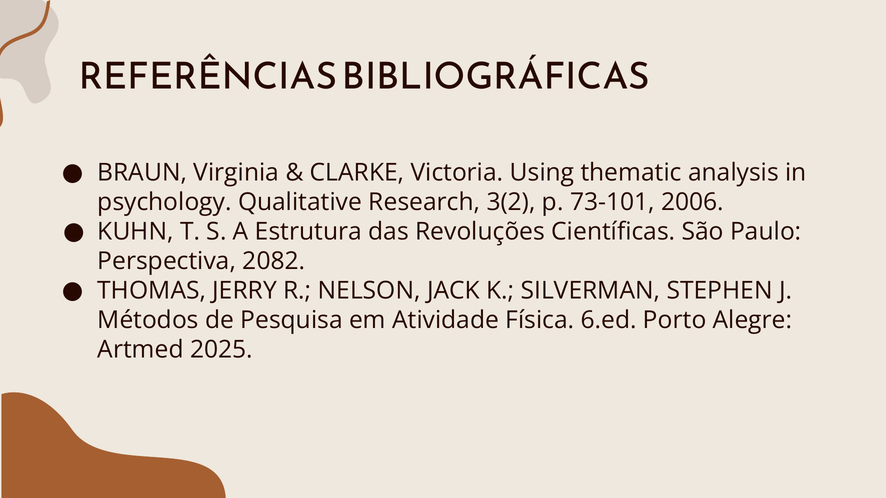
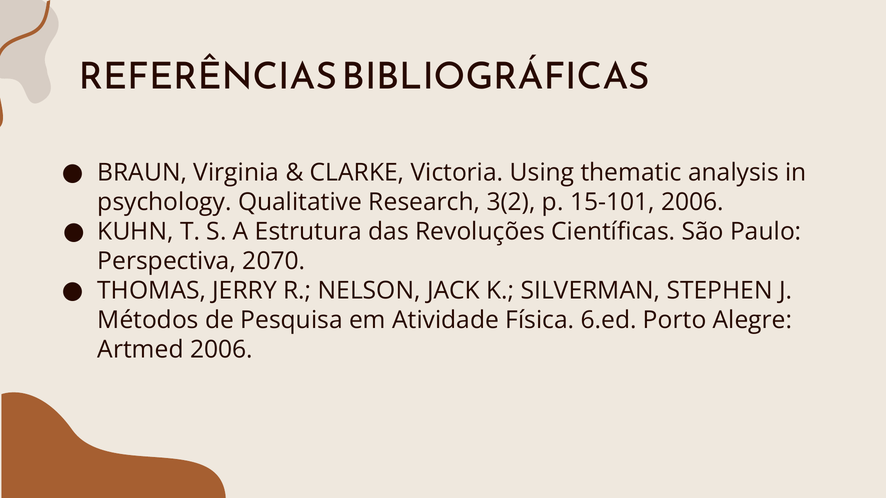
73-101: 73-101 -> 15-101
2082: 2082 -> 2070
Artmed 2025: 2025 -> 2006
